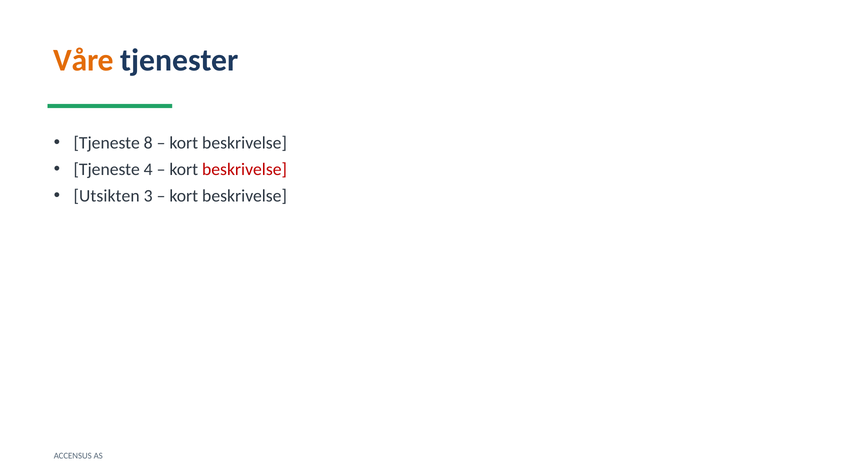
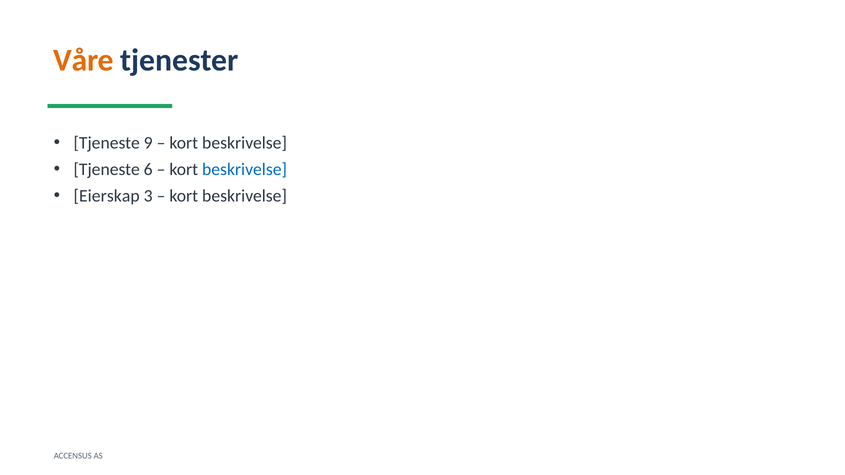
8: 8 -> 9
4: 4 -> 6
beskrivelse at (245, 170) colour: red -> blue
Utsikten: Utsikten -> Eierskap
